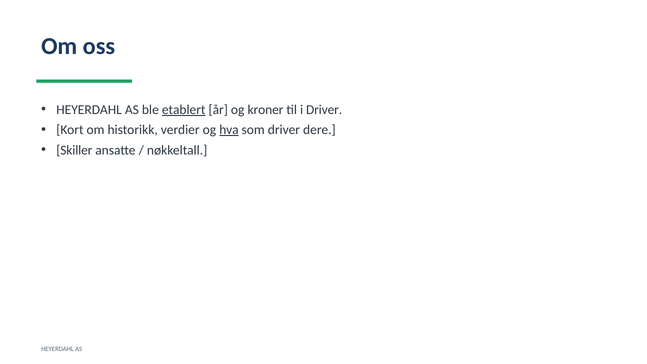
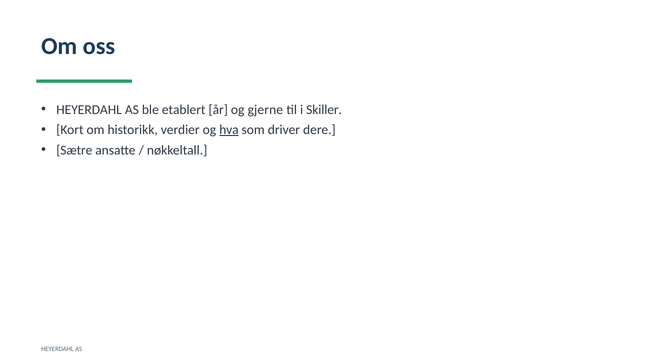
etablert underline: present -> none
kroner: kroner -> gjerne
i Driver: Driver -> Skiller
Skiller: Skiller -> Sætre
